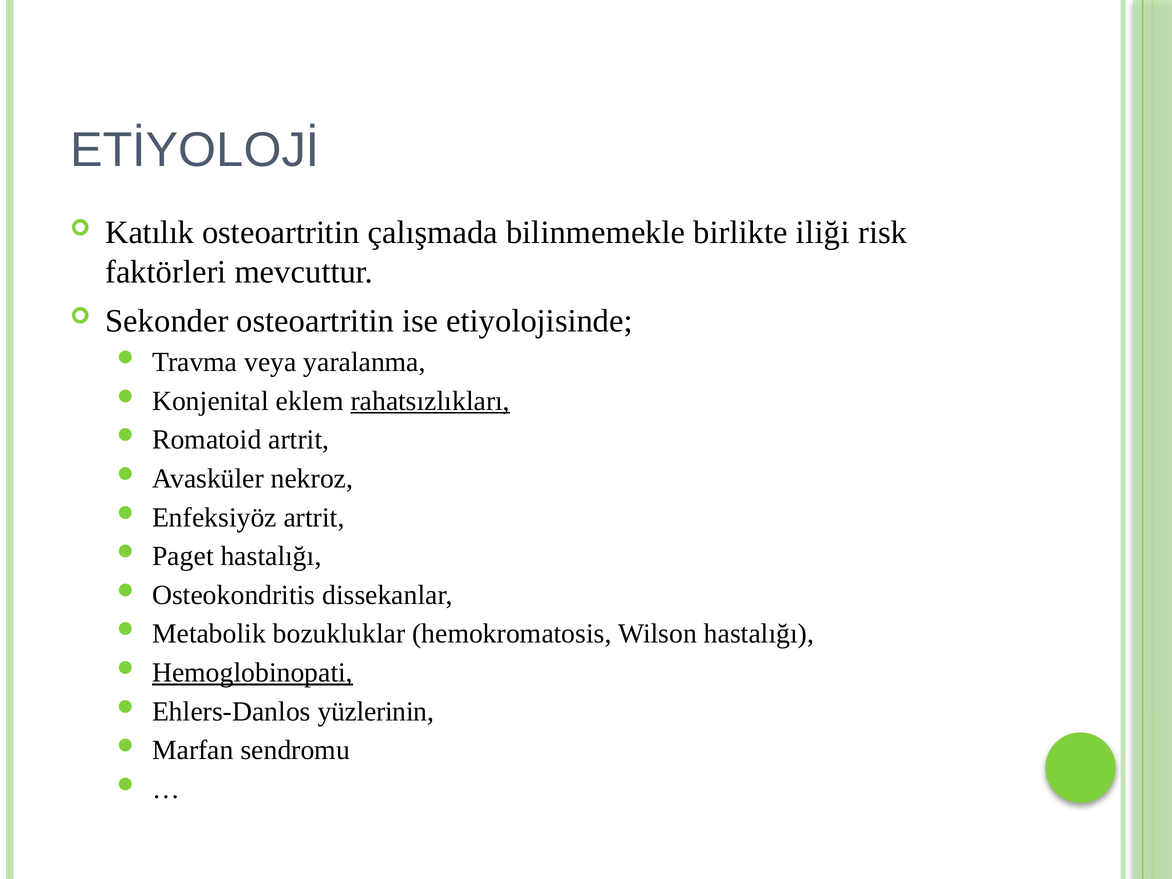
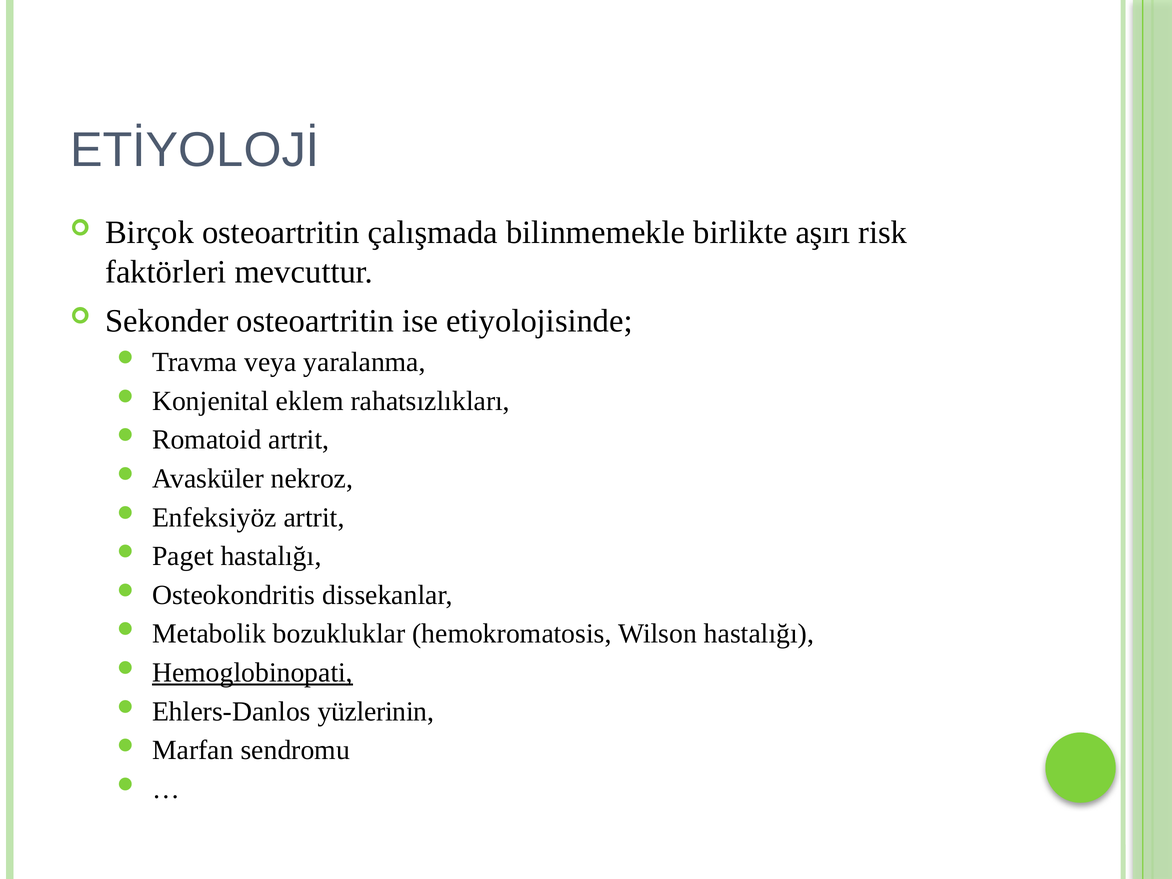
Katılık: Katılık -> Birçok
iliği: iliği -> aşırı
rahatsızlıkları underline: present -> none
